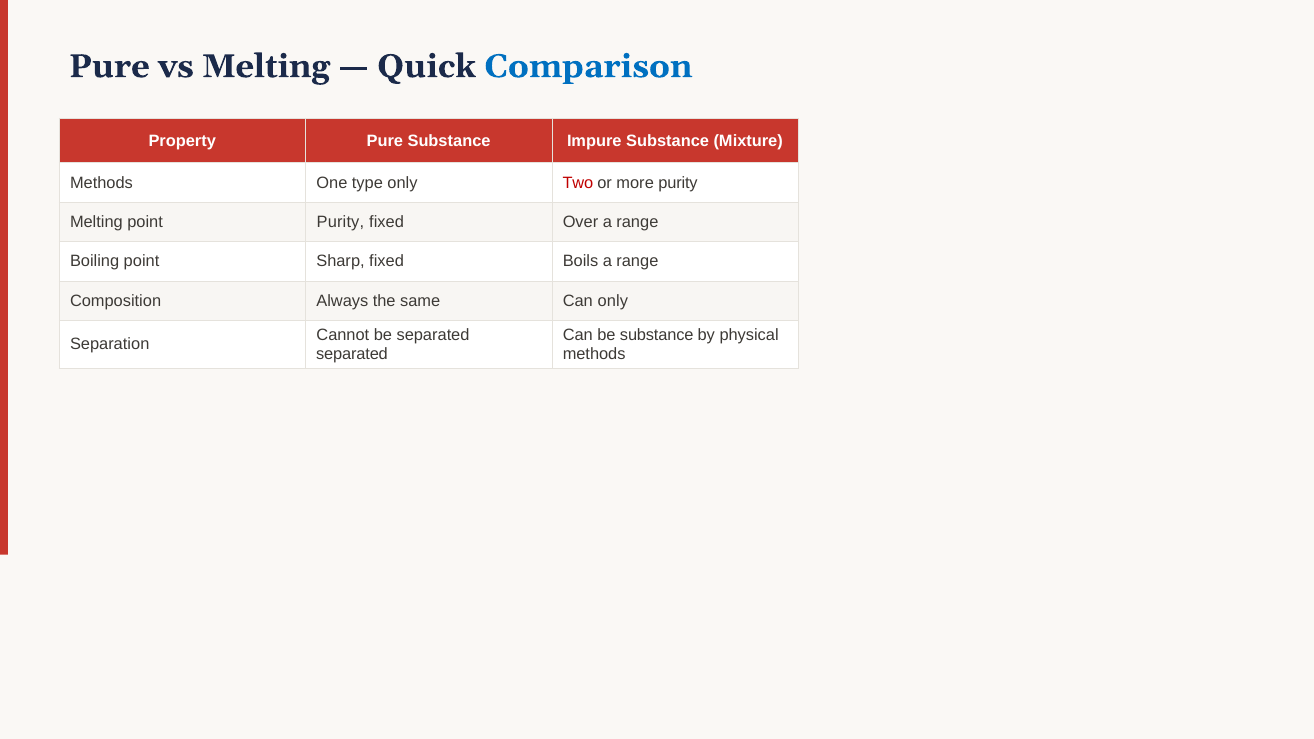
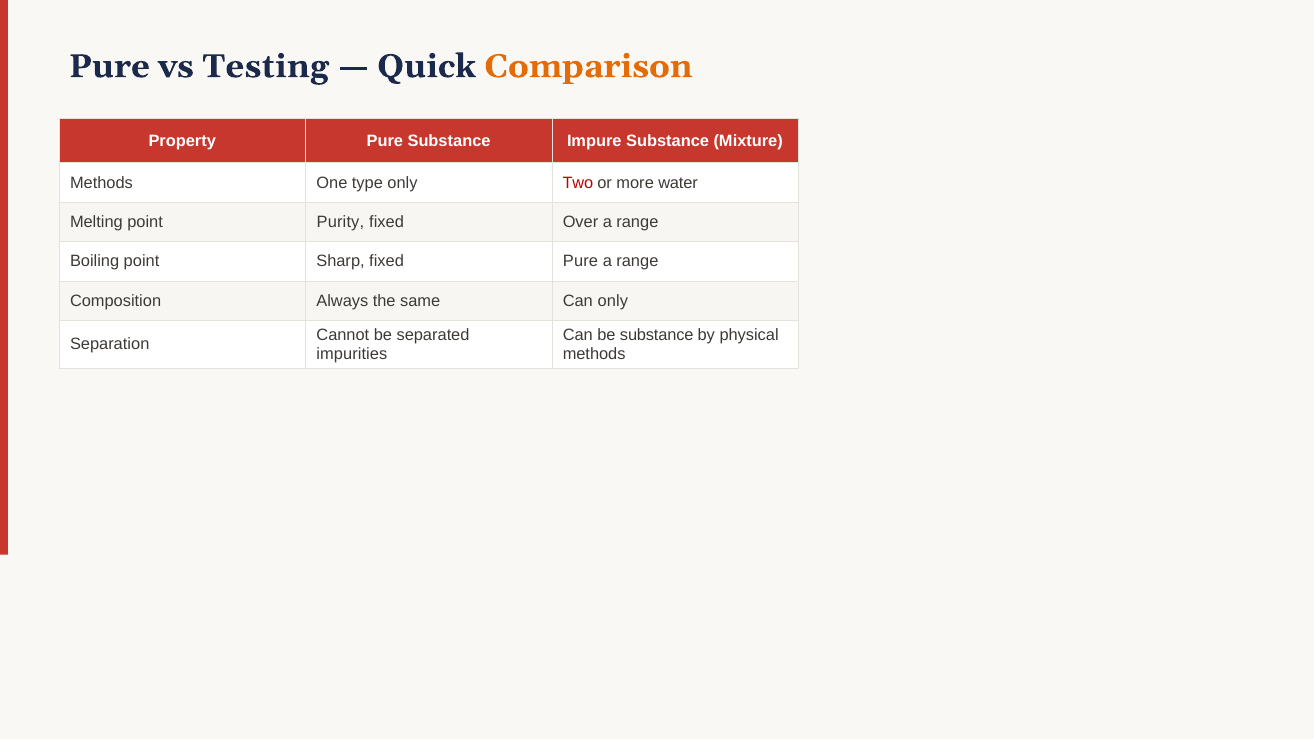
vs Melting: Melting -> Testing
Comparison colour: blue -> orange
more purity: purity -> water
fixed Boils: Boils -> Pure
separated at (352, 354): separated -> impurities
